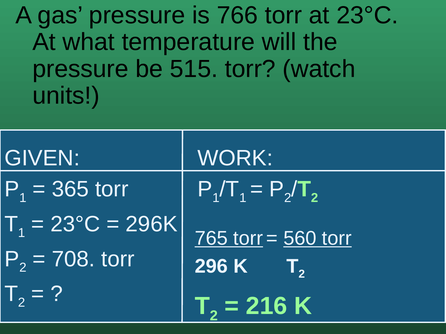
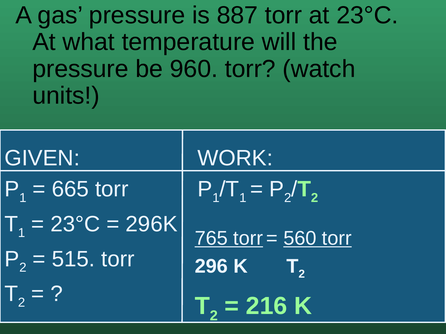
766: 766 -> 887
515: 515 -> 960
365: 365 -> 665
708: 708 -> 515
